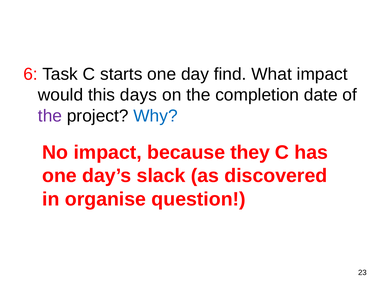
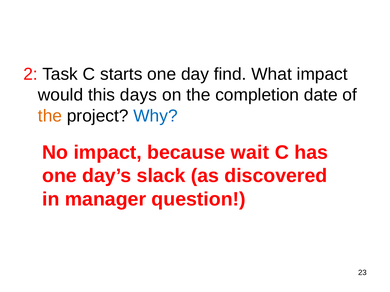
6: 6 -> 2
the at (50, 116) colour: purple -> orange
they: they -> wait
organise: organise -> manager
